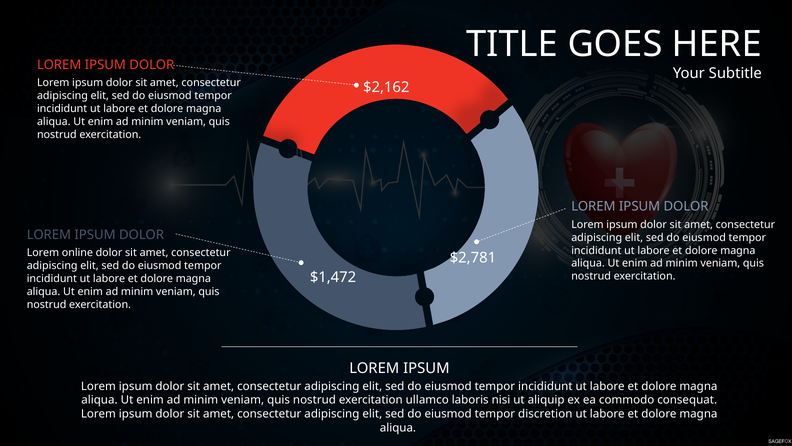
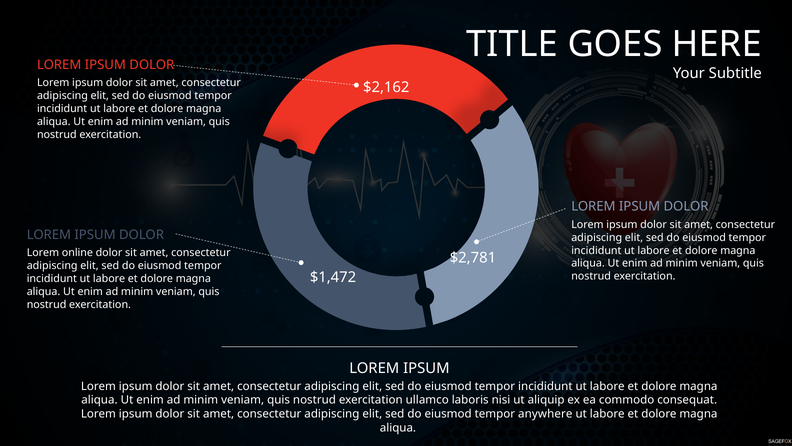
discretion: discretion -> anywhere
